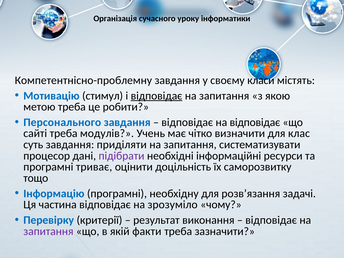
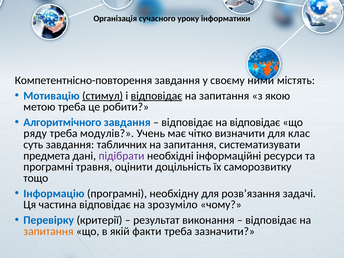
Компетентнісно-проблемну: Компетентнісно-проблемну -> Компетентнісно-повторення
класи: класи -> ними
стимул underline: none -> present
Персонального: Персонального -> Алгоритмічного
сайті: сайті -> ряду
приділяти: приділяти -> табличних
процесор: процесор -> предмета
триває: триває -> травня
запитання at (48, 231) colour: purple -> orange
